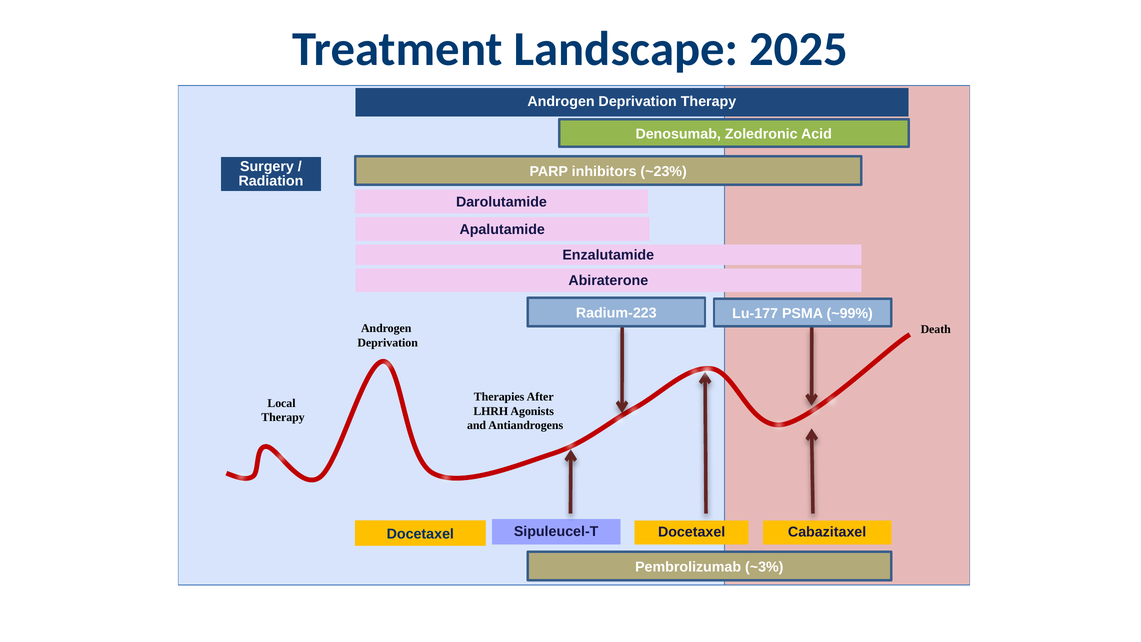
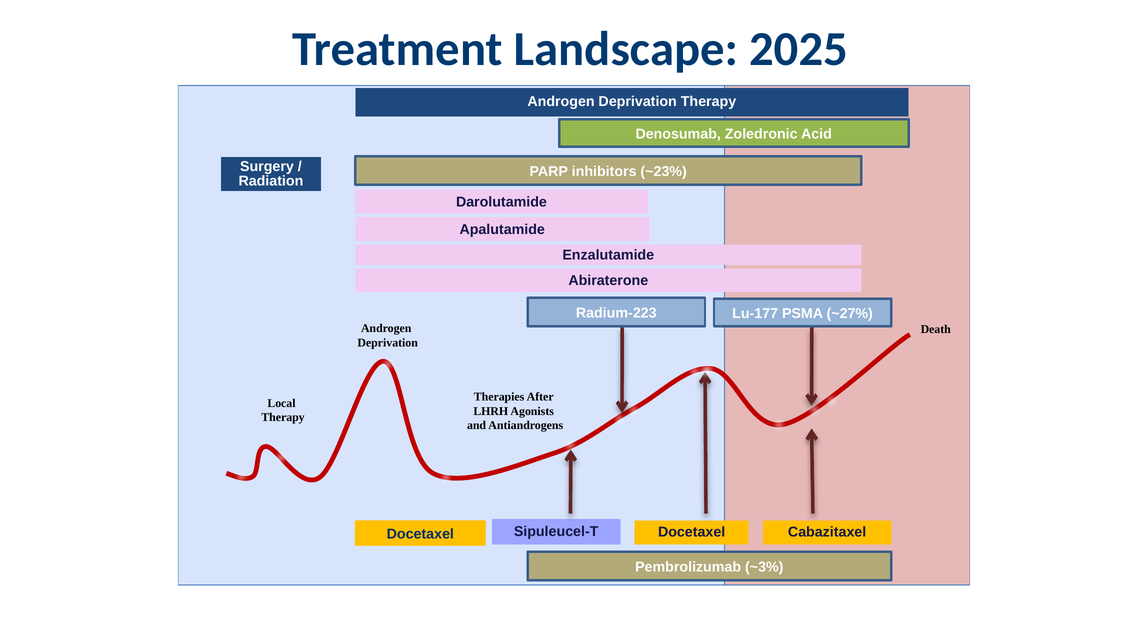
~99%: ~99% -> ~27%
